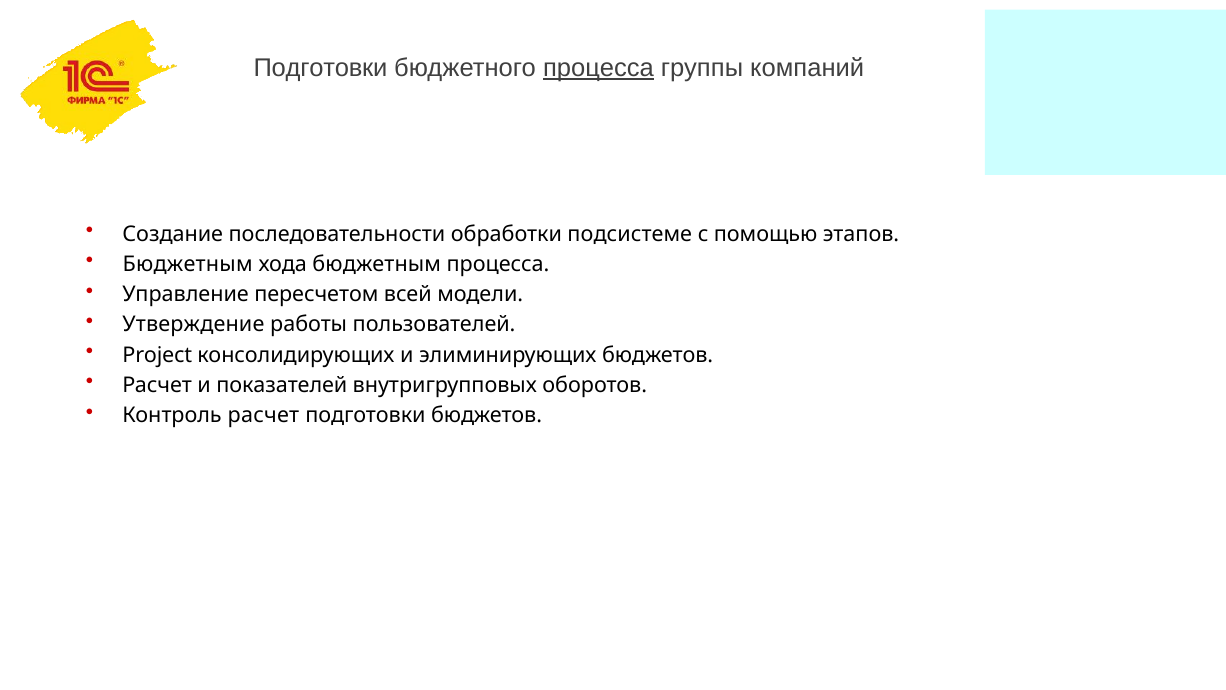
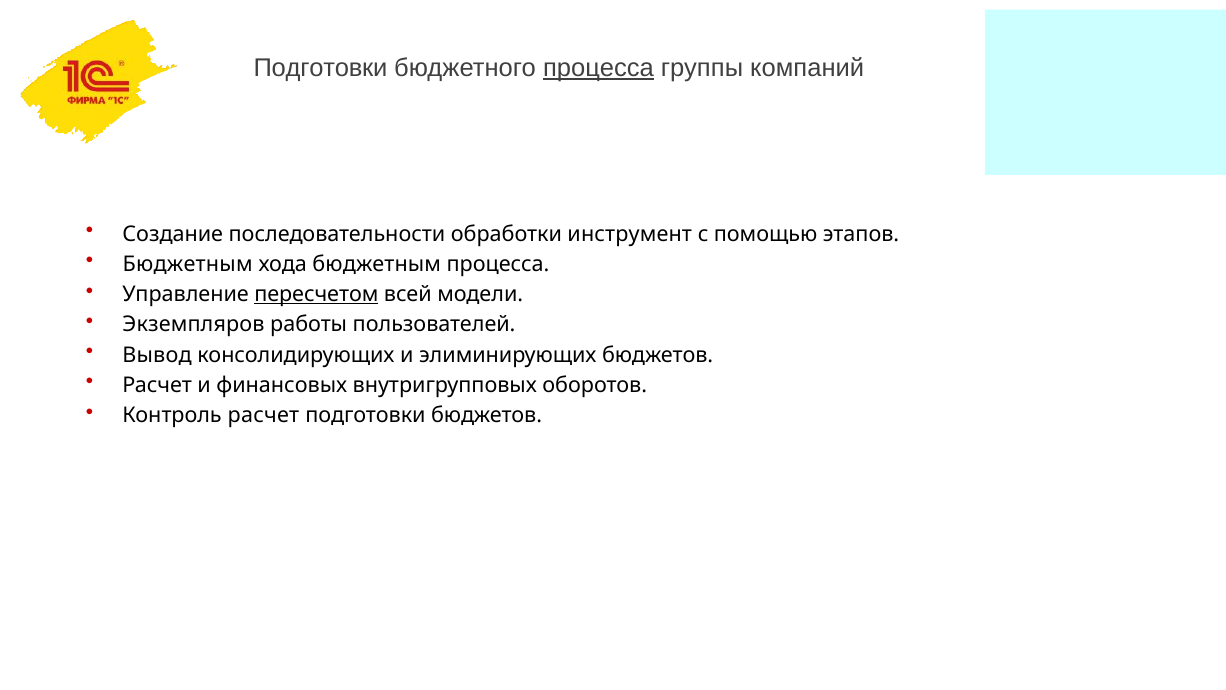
подсистеме: подсистеме -> инструмент
пересчетом underline: none -> present
Утверждение: Утверждение -> Экземпляров
Project: Project -> Вывод
показателей: показателей -> финансовых
